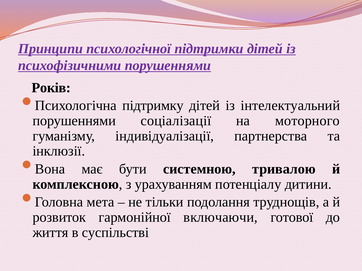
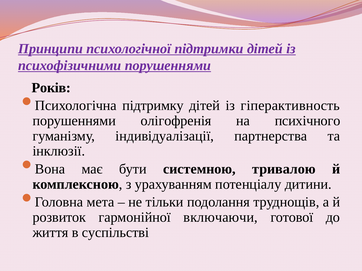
інтелектуальний: інтелектуальний -> гіперактивность
соціалізації: соціалізації -> олігофренія
моторного: моторного -> психічного
